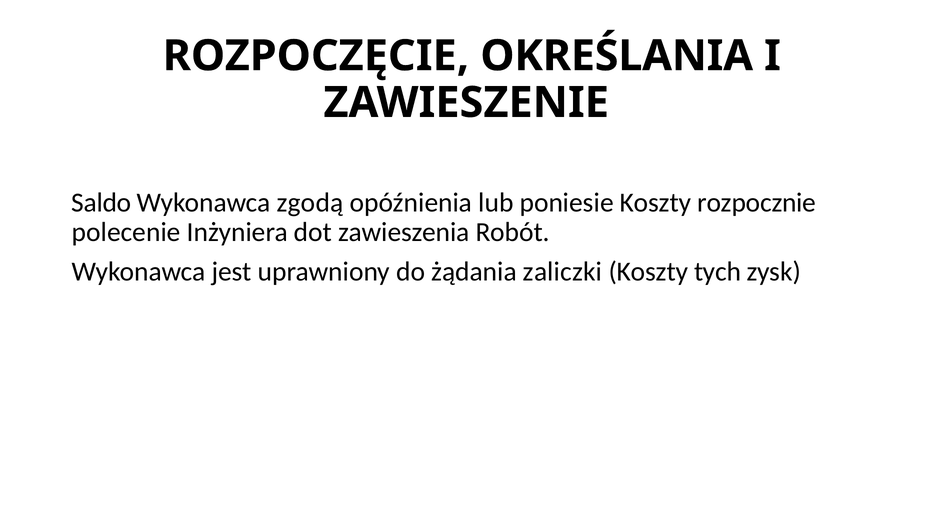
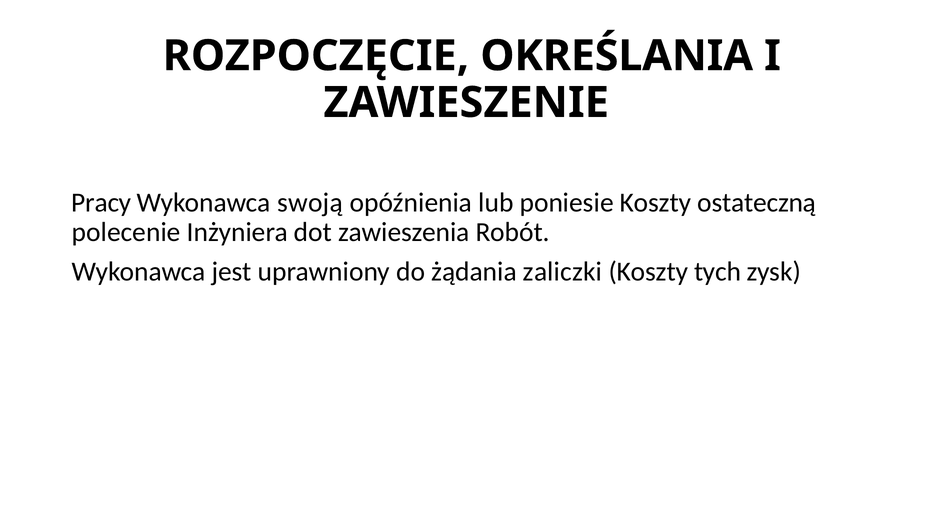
Saldo: Saldo -> Pracy
zgodą: zgodą -> swoją
rozpocznie: rozpocznie -> ostateczną
